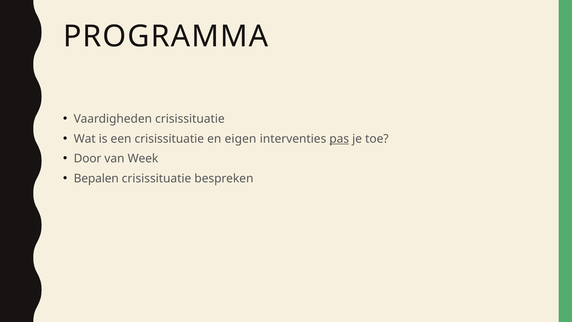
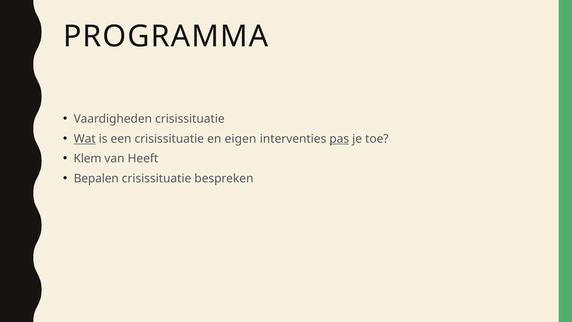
Wat underline: none -> present
Door: Door -> Klem
Week: Week -> Heeft
